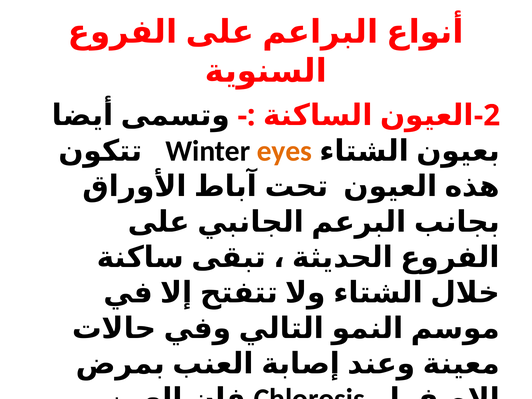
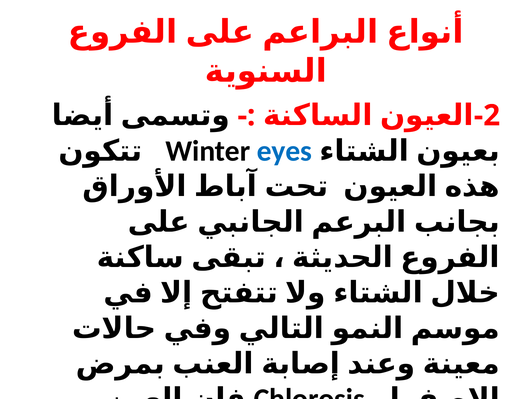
eyes colour: orange -> blue
